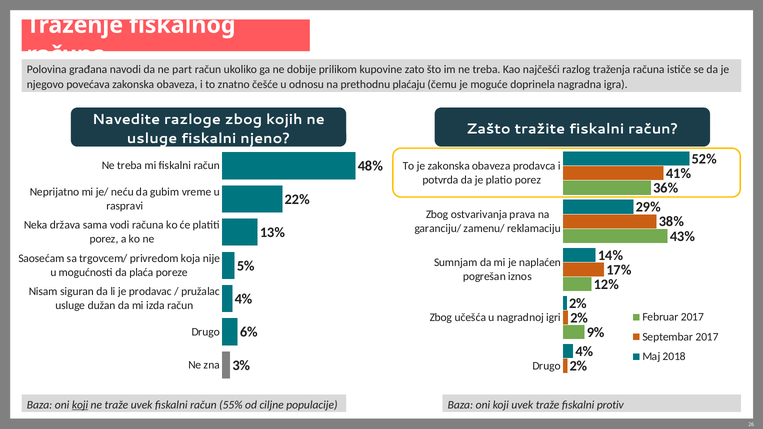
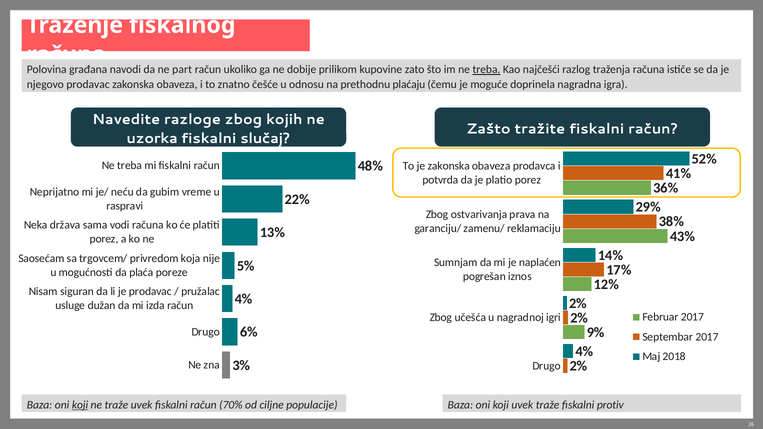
treba at (486, 70) underline: none -> present
njegovo povećava: povećava -> prodavac
usluge at (152, 139): usluge -> uzorka
njeno: njeno -> slučaj
55%: 55% -> 70%
